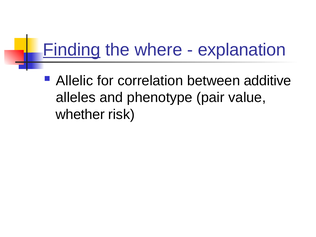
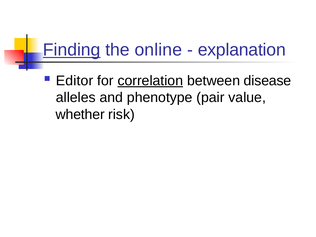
where: where -> online
Allelic: Allelic -> Editor
correlation underline: none -> present
additive: additive -> disease
